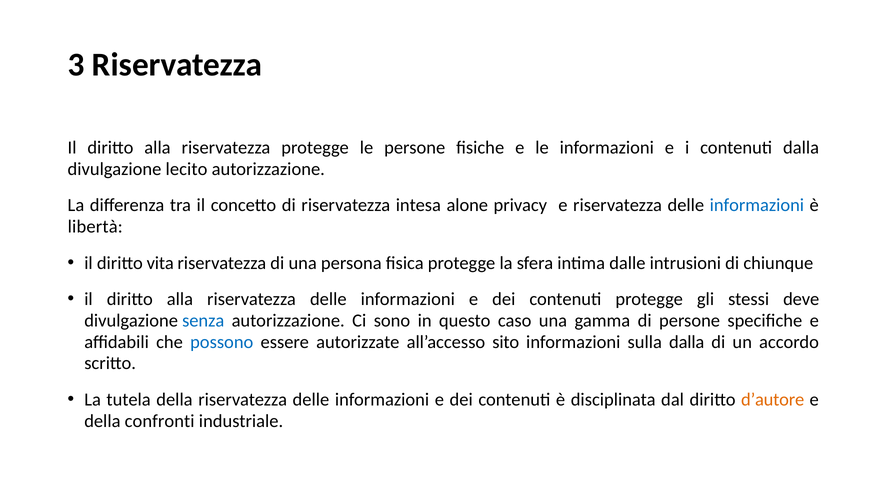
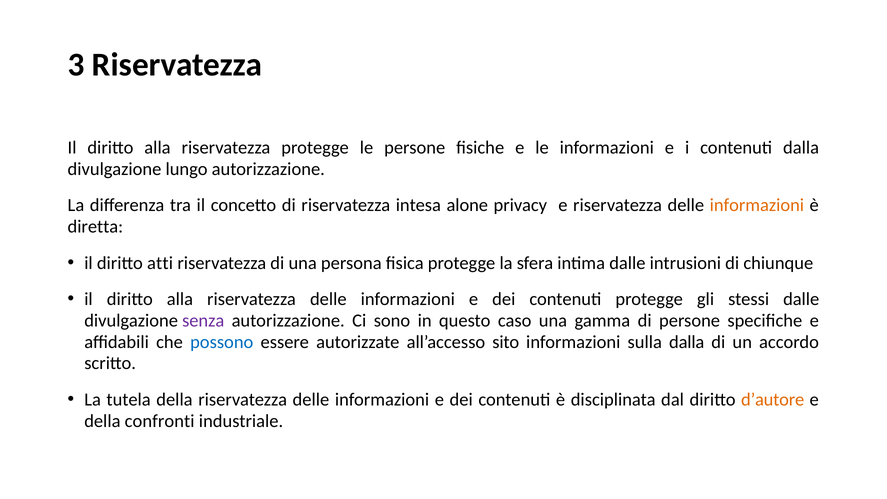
lecito: lecito -> lungo
informazioni at (757, 205) colour: blue -> orange
libertà: libertà -> diretta
vita: vita -> atti
stessi deve: deve -> dalle
senza colour: blue -> purple
